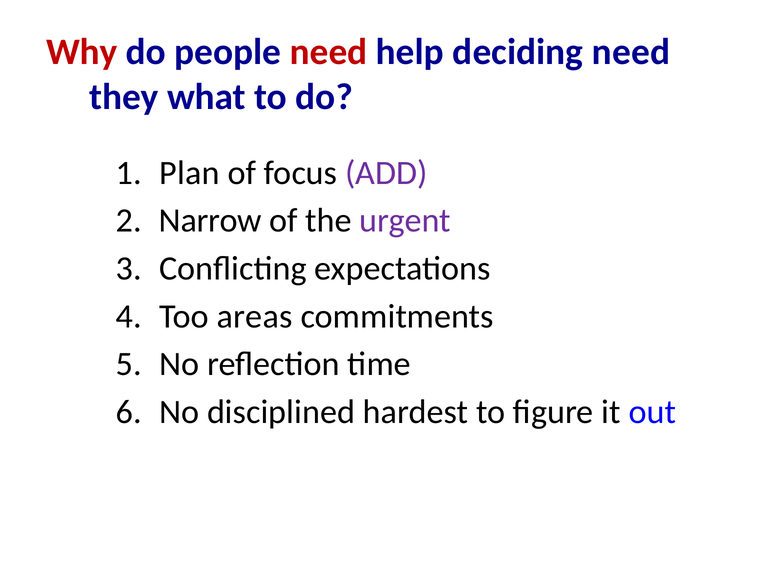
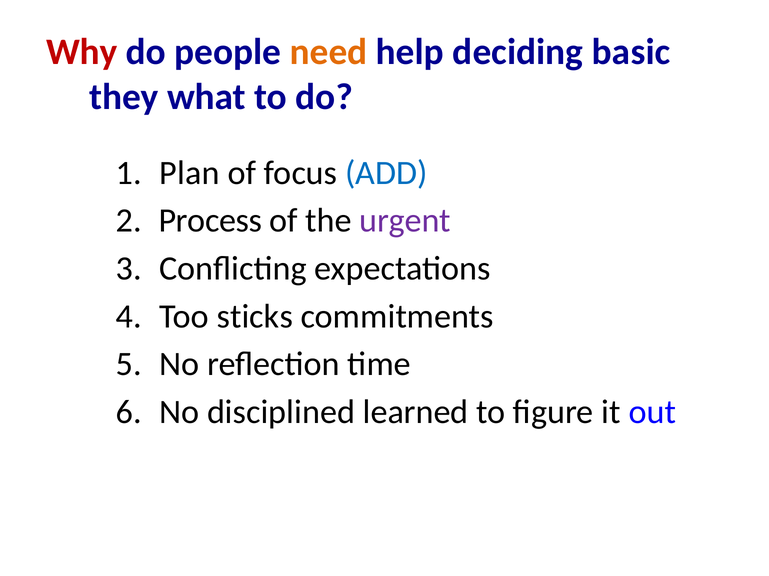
need at (329, 52) colour: red -> orange
deciding need: need -> basic
ADD colour: purple -> blue
Narrow: Narrow -> Process
areas: areas -> sticks
hardest: hardest -> learned
